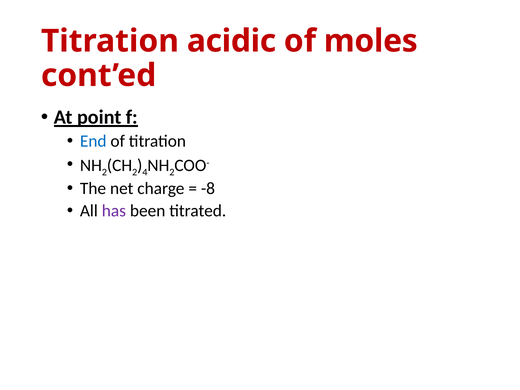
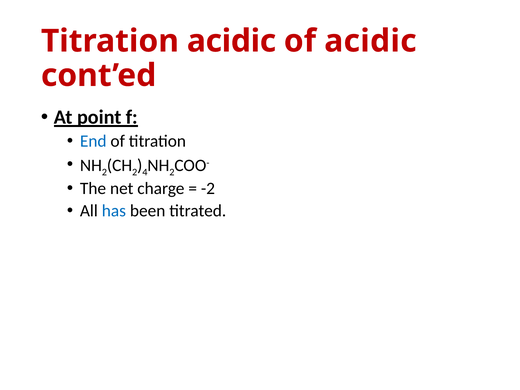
of moles: moles -> acidic
-8: -8 -> -2
has colour: purple -> blue
